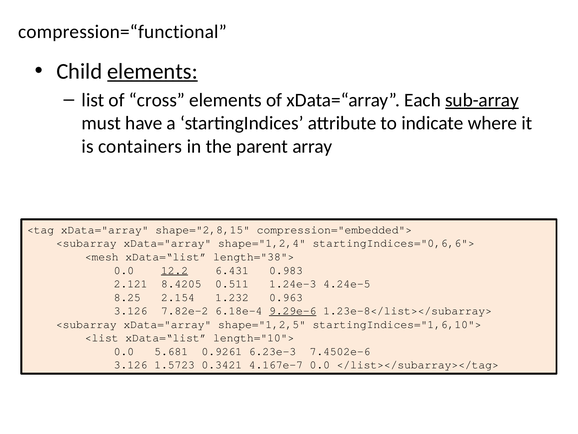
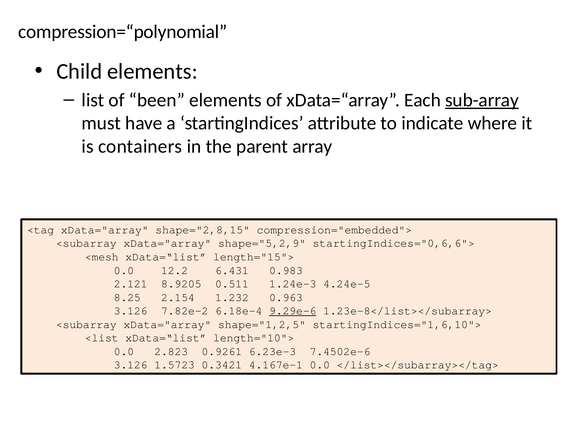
compression=“functional: compression=“functional -> compression=“polynomial
elements at (152, 71) underline: present -> none
cross: cross -> been
shape="1,2,4: shape="1,2,4 -> shape="5,2,9
length="38">: length="38"> -> length="15">
12.2 underline: present -> none
8.4205: 8.4205 -> 8.9205
5.681: 5.681 -> 2.823
4.167e-7: 4.167e-7 -> 4.167e-1
